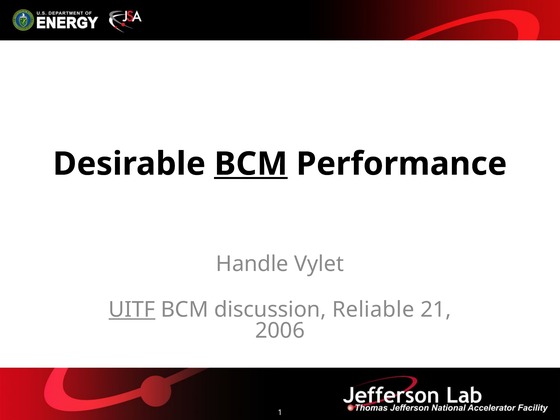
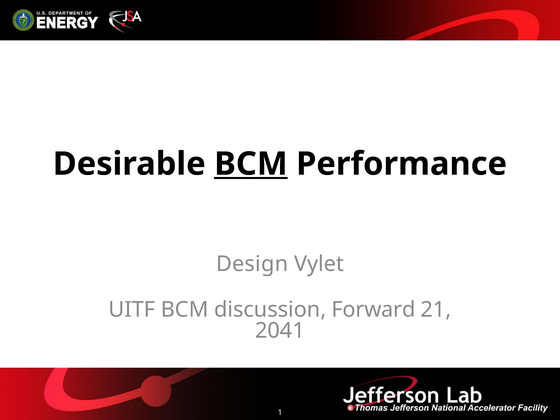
Handle: Handle -> Design
UITF underline: present -> none
Reliable: Reliable -> Forward
2006: 2006 -> 2041
